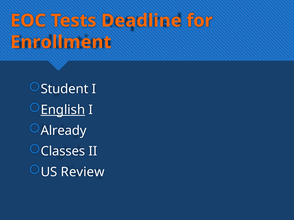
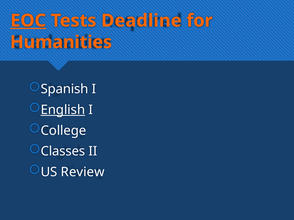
EOC underline: none -> present
Enrollment: Enrollment -> Humanities
Student: Student -> Spanish
Already: Already -> College
